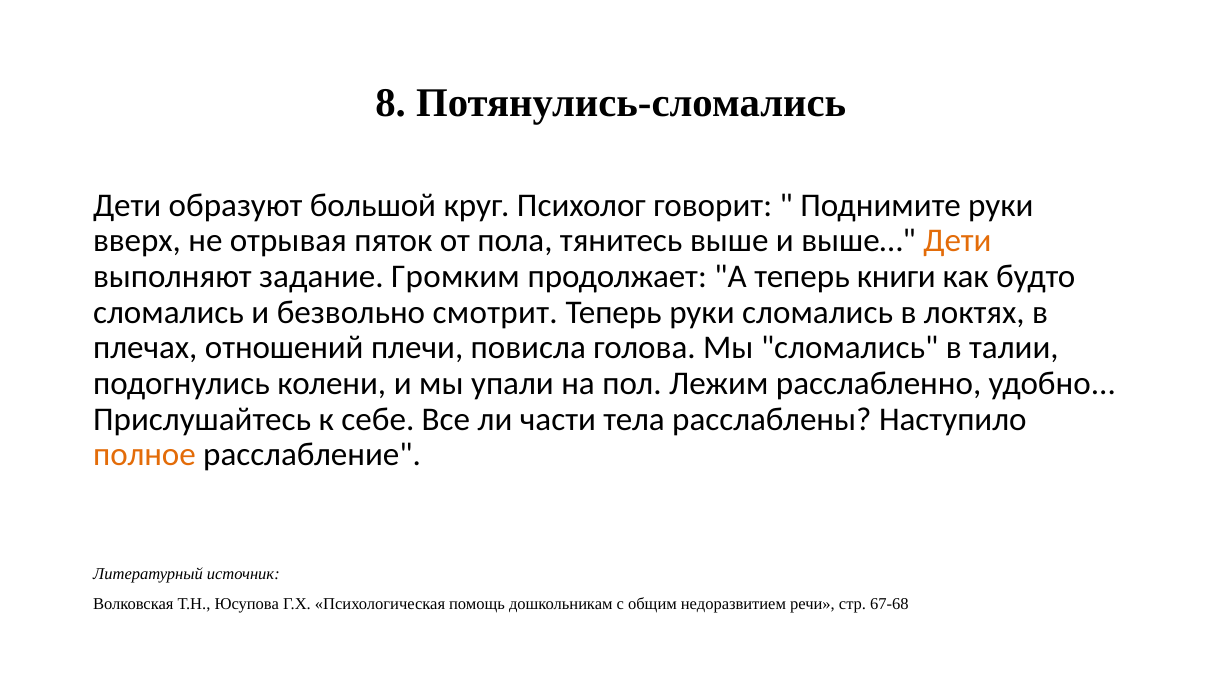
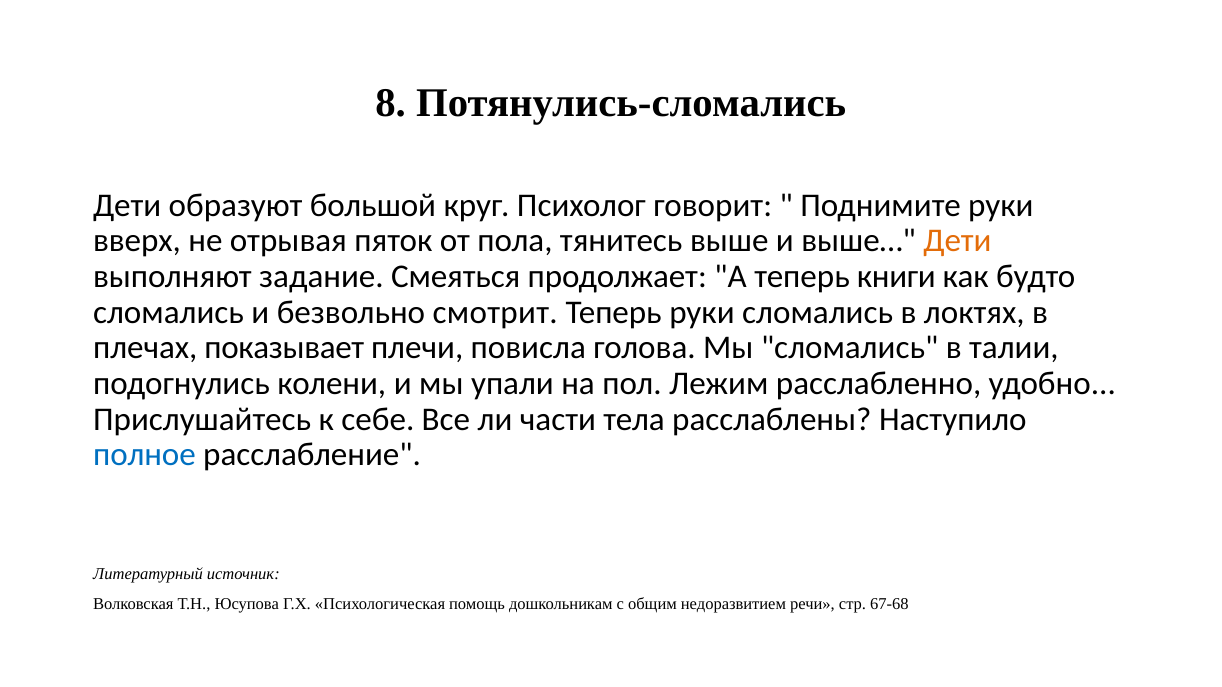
Громким: Громким -> Смеяться
отношений: отношений -> показывает
полное colour: orange -> blue
